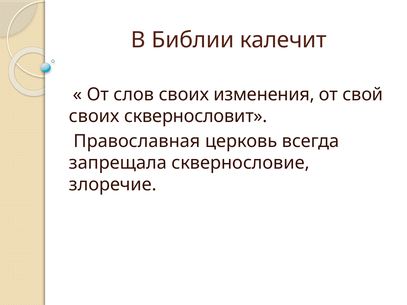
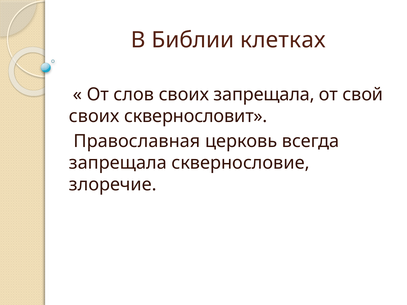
калечит: калечит -> клетках
своих изменения: изменения -> запрещала
